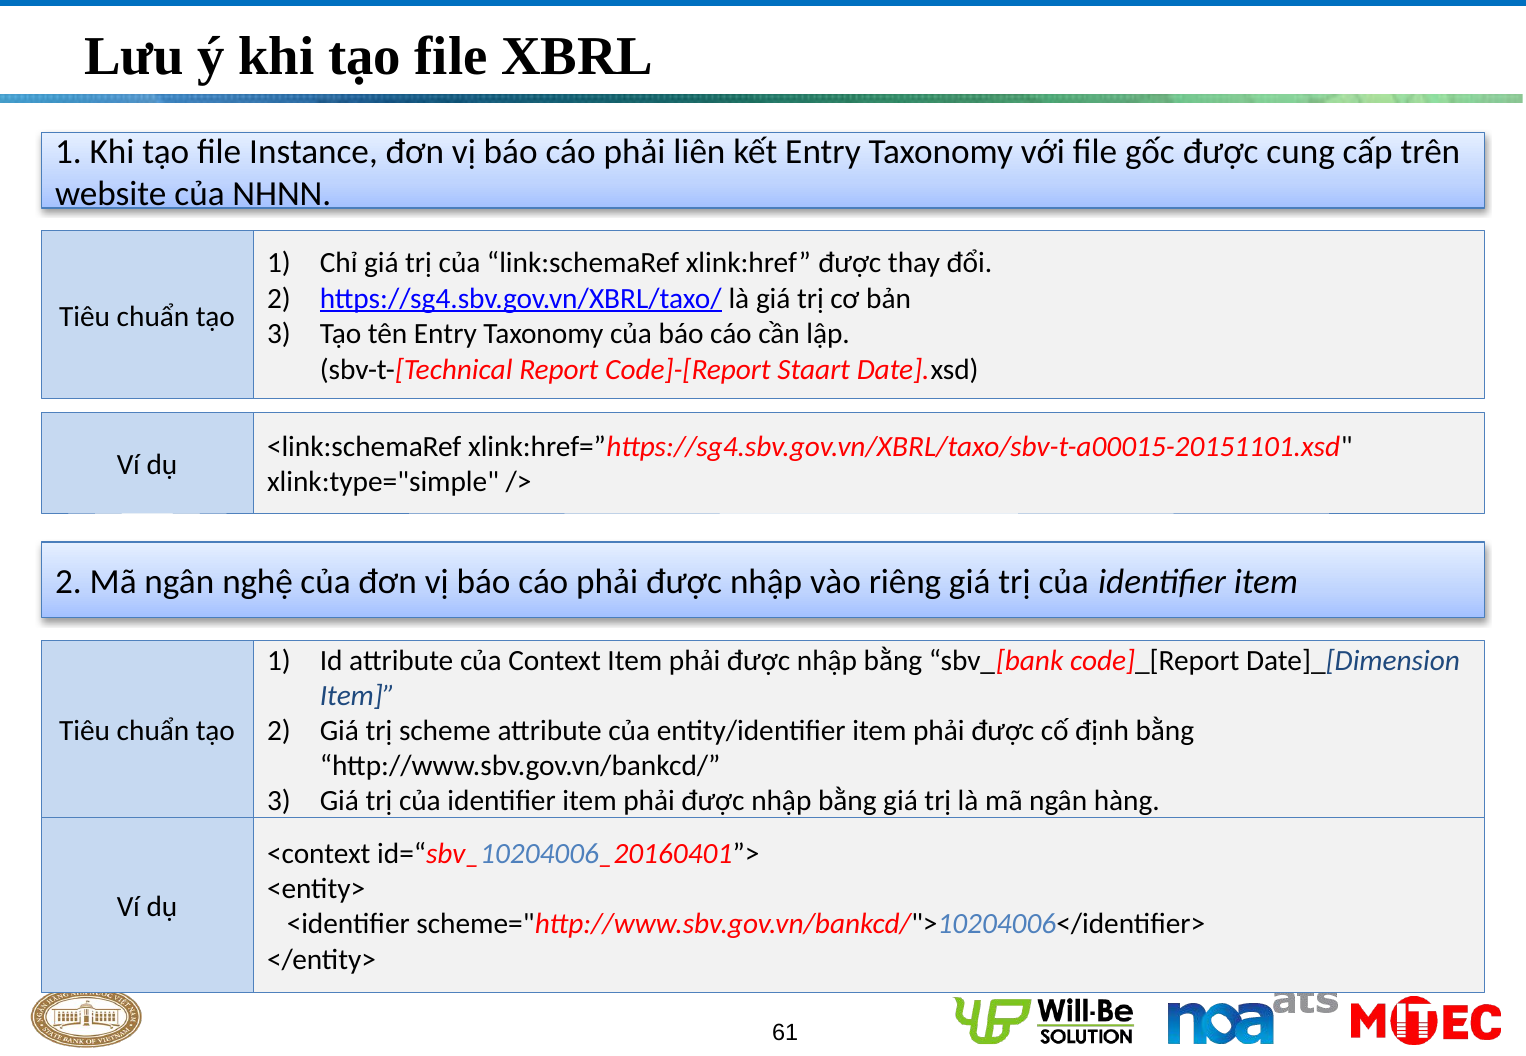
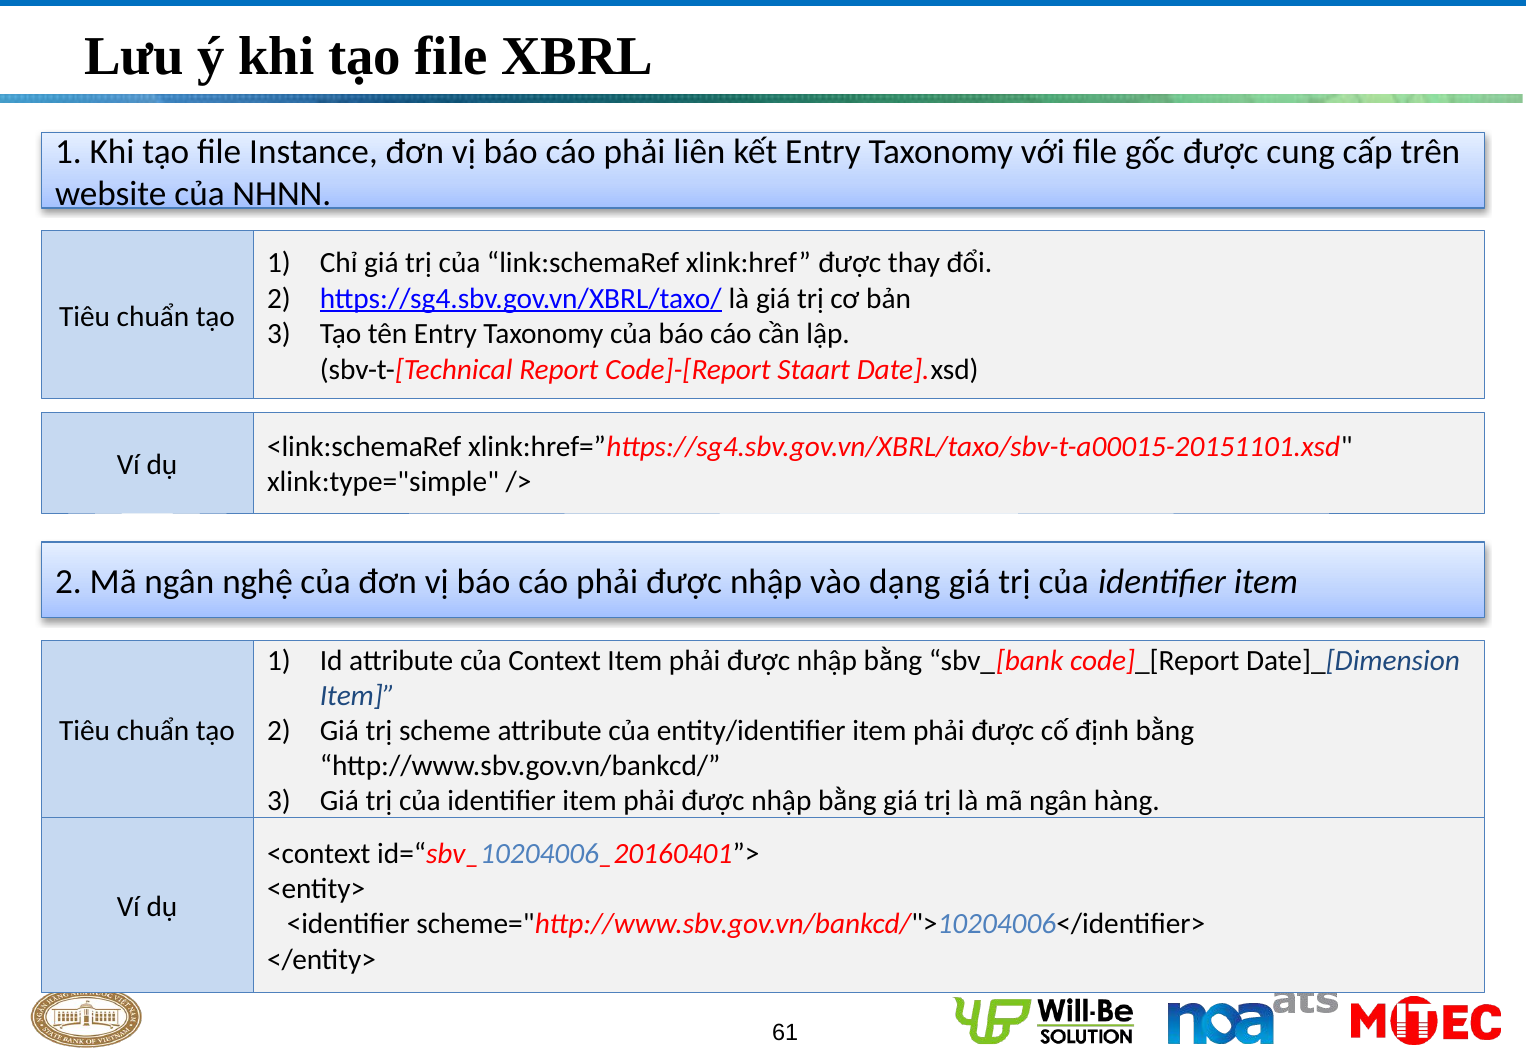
riêng: riêng -> dạng
